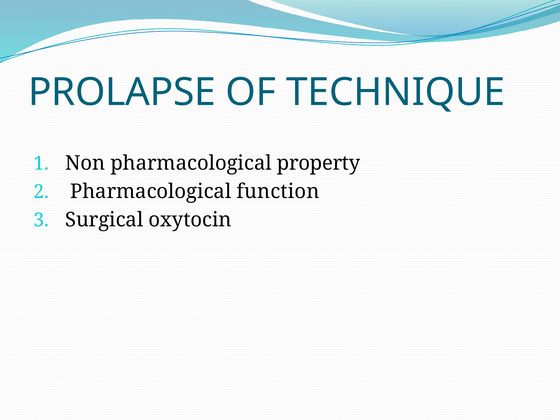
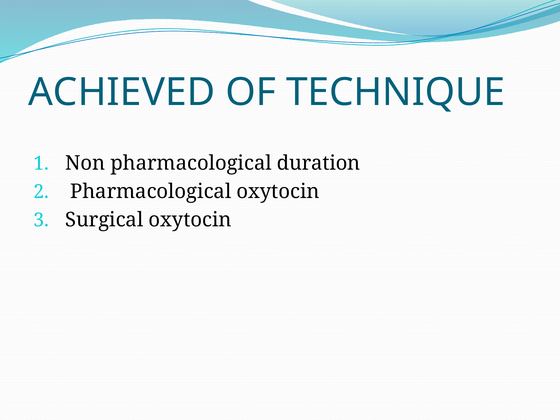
PROLAPSE: PROLAPSE -> ACHIEVED
property: property -> duration
Pharmacological function: function -> oxytocin
